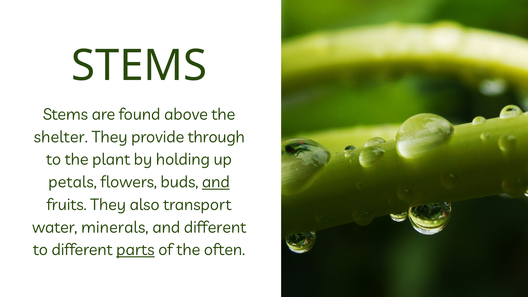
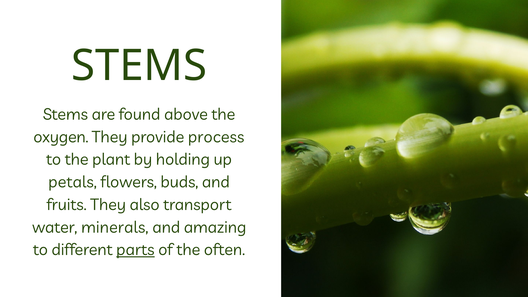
shelter: shelter -> oxygen
through: through -> process
and at (216, 182) underline: present -> none
and different: different -> amazing
